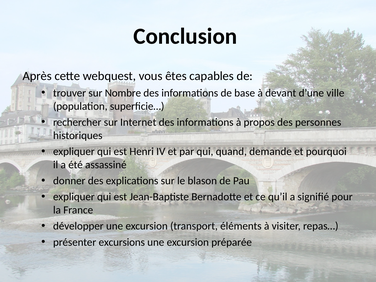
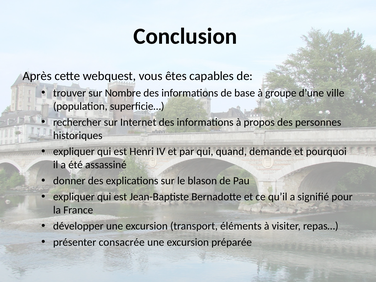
devant: devant -> groupe
excursions: excursions -> consacrée
